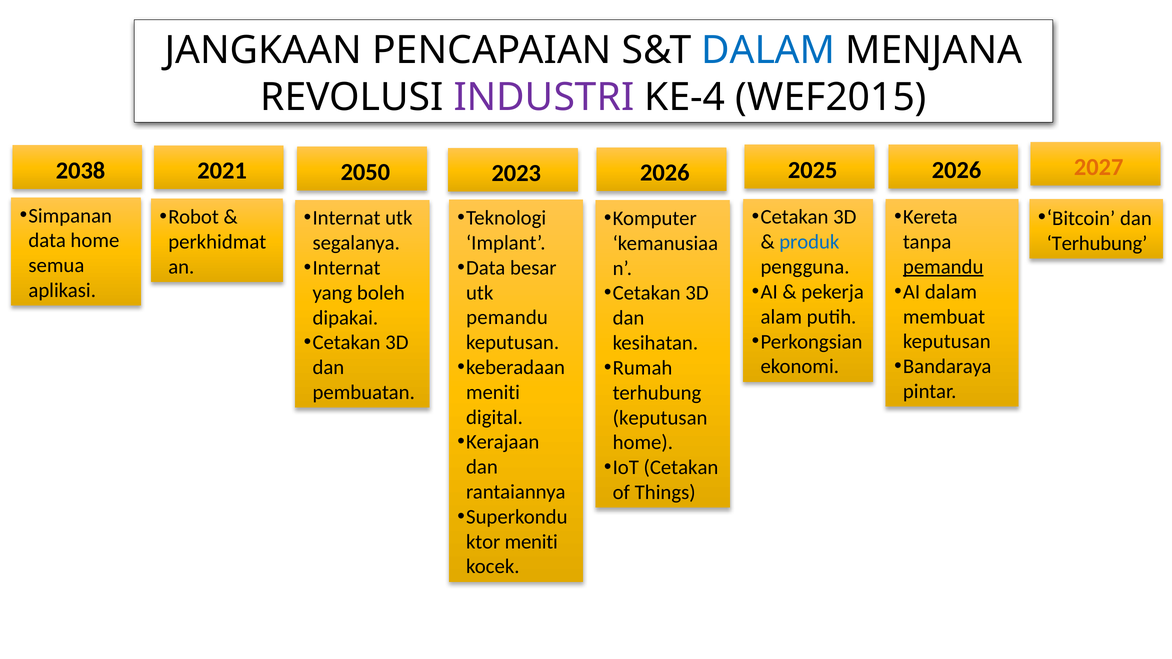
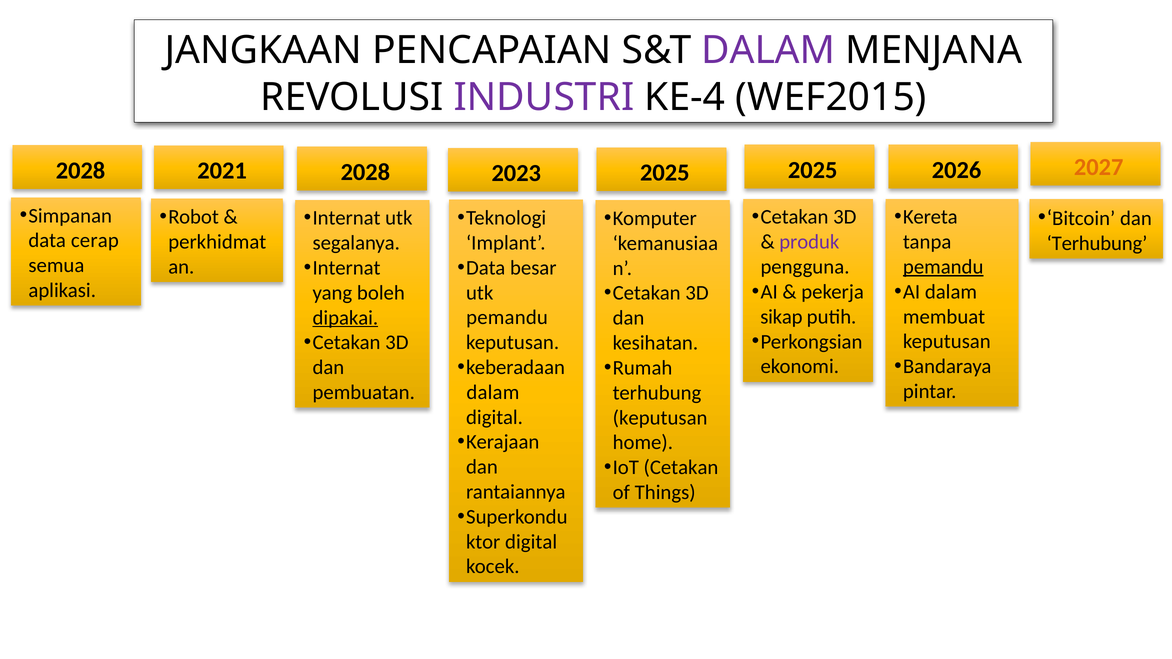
DALAM at (768, 50) colour: blue -> purple
2038 at (81, 171): 2038 -> 2028
2021 2050: 2050 -> 2028
2023 2026: 2026 -> 2025
data home: home -> cerap
produk colour: blue -> purple
alam: alam -> sikap
dipakai underline: none -> present
meniti at (493, 392): meniti -> dalam
meniti at (531, 542): meniti -> digital
